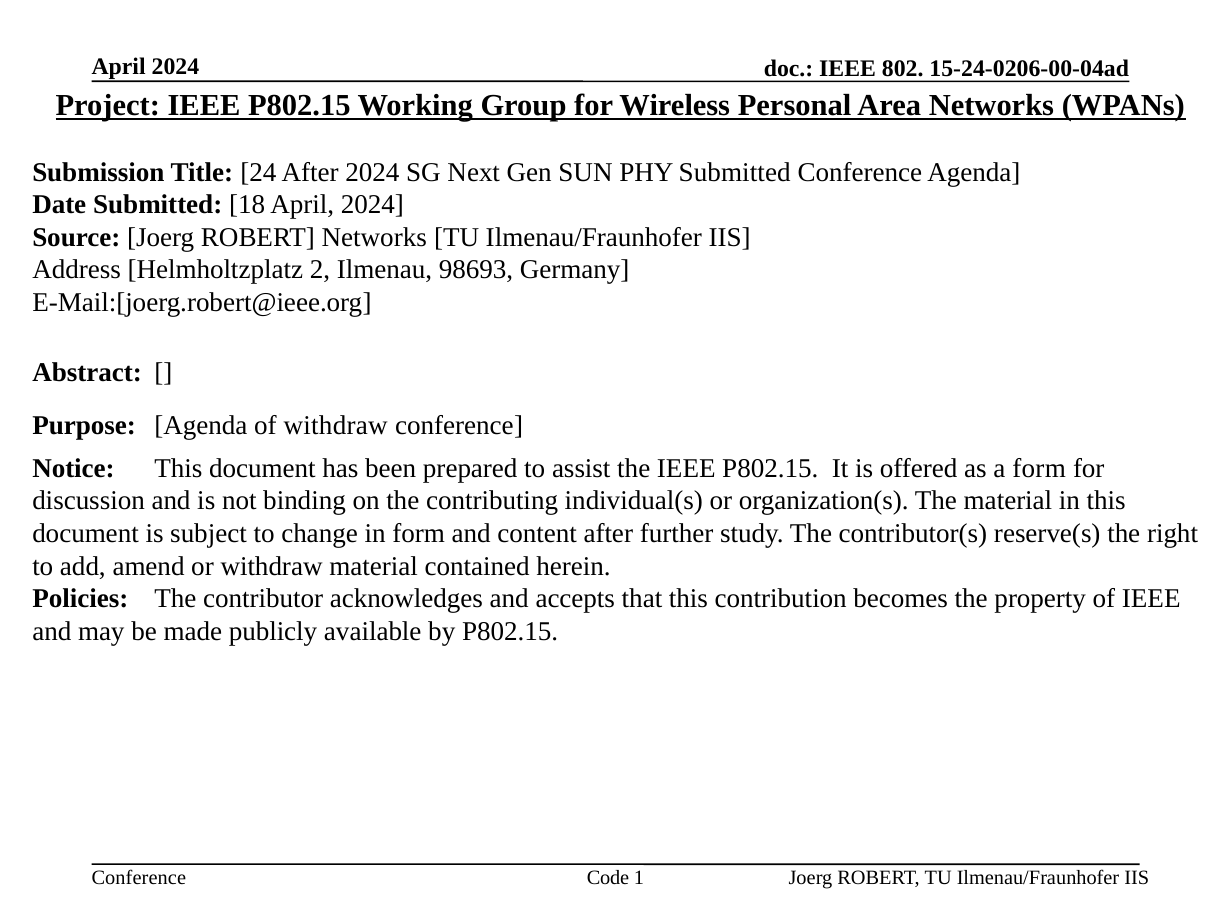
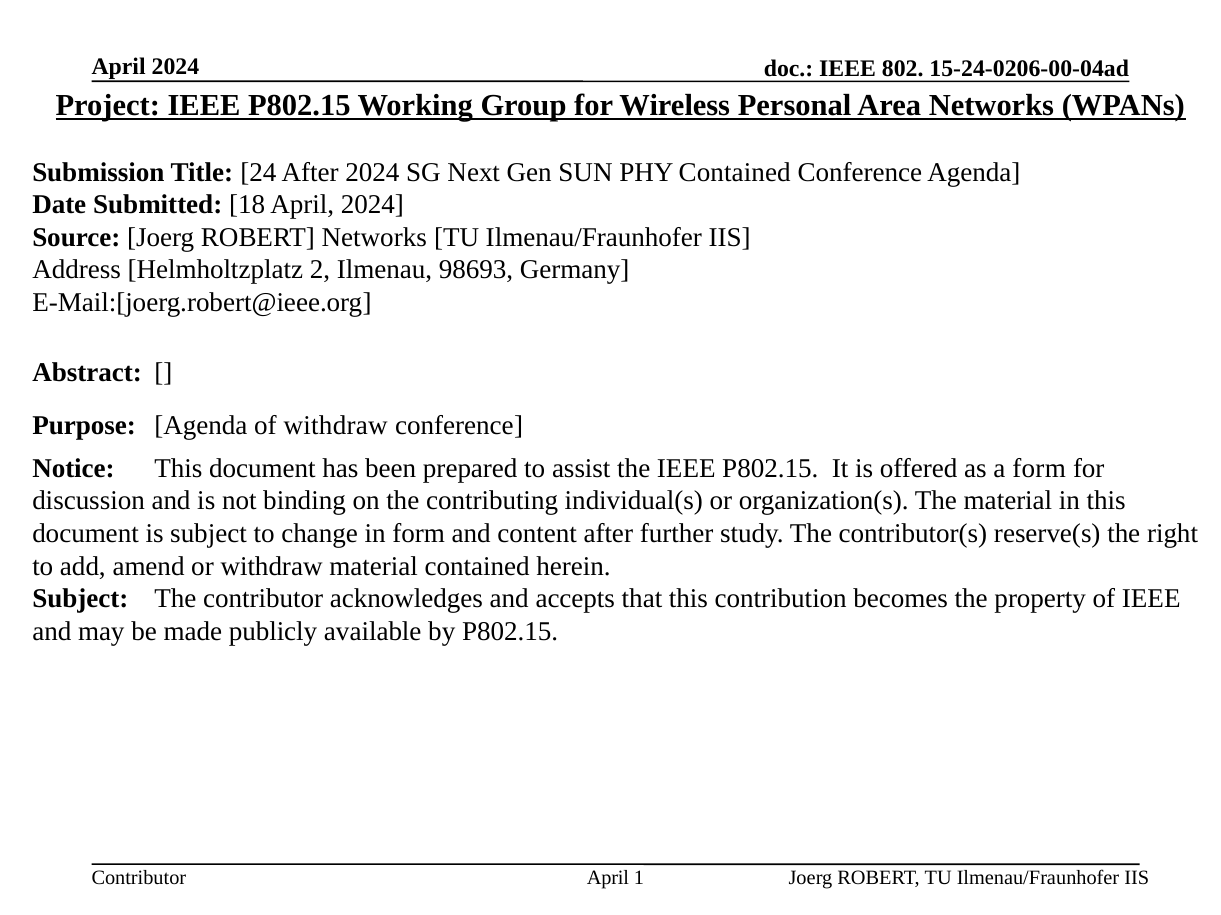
PHY Submitted: Submitted -> Contained
Policies at (80, 599): Policies -> Subject
Conference at (139, 878): Conference -> Contributor
Code at (608, 878): Code -> April
